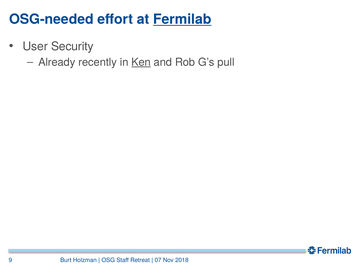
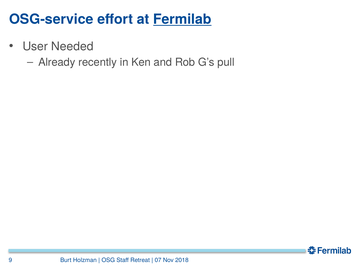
OSG-needed: OSG-needed -> OSG-service
Security: Security -> Needed
Ken underline: present -> none
